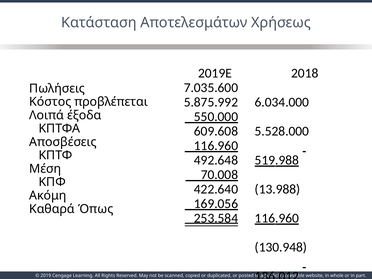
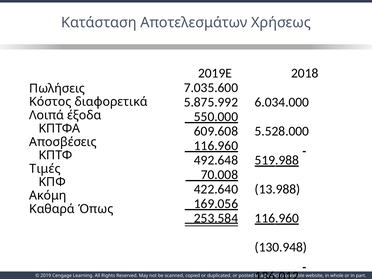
προβλέπεται: προβλέπεται -> διαφορετικά
Μέση: Μέση -> Τιμές
